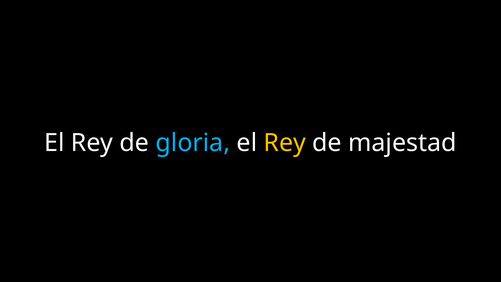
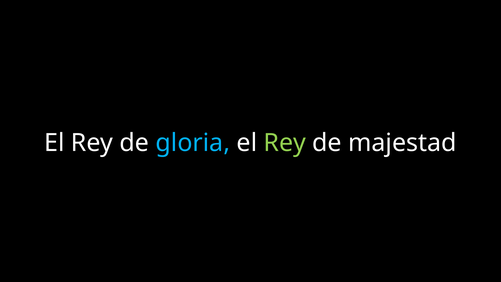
Rey at (285, 143) colour: yellow -> light green
